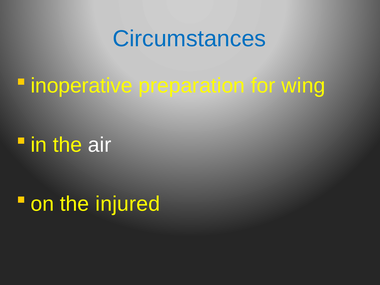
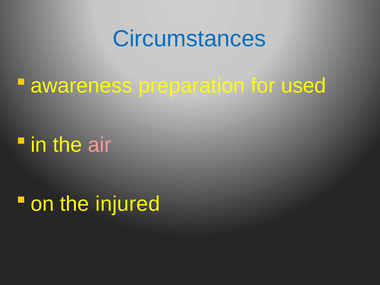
inoperative: inoperative -> awareness
wing: wing -> used
air colour: white -> pink
